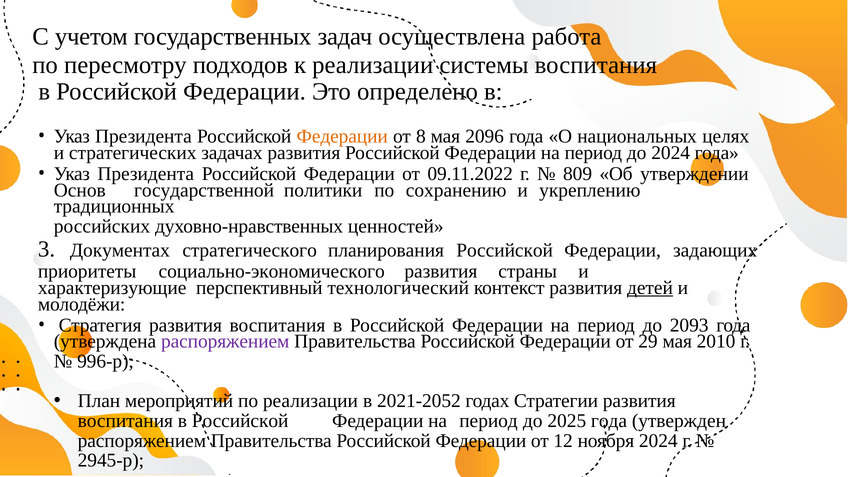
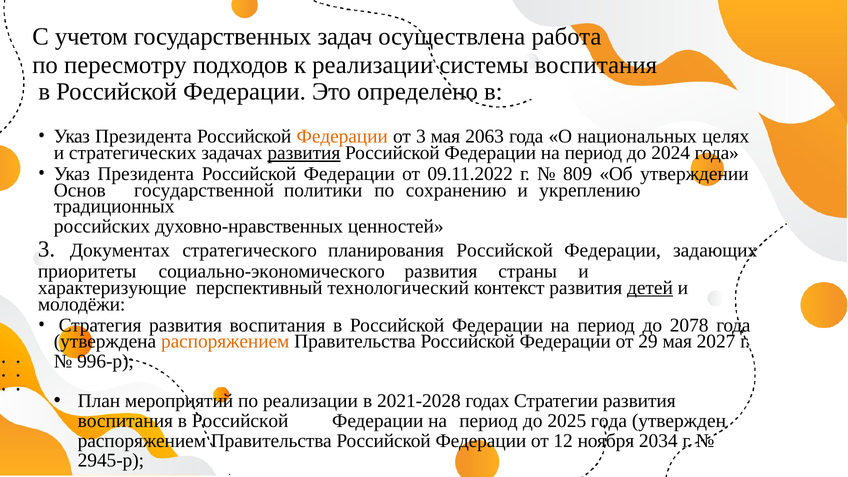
от 8: 8 -> 3
2096: 2096 -> 2063
развития at (304, 153) underline: none -> present
2093: 2093 -> 2078
распоряжением at (225, 342) colour: purple -> orange
2010: 2010 -> 2027
2021-2052: 2021-2052 -> 2021-2028
ноября 2024: 2024 -> 2034
